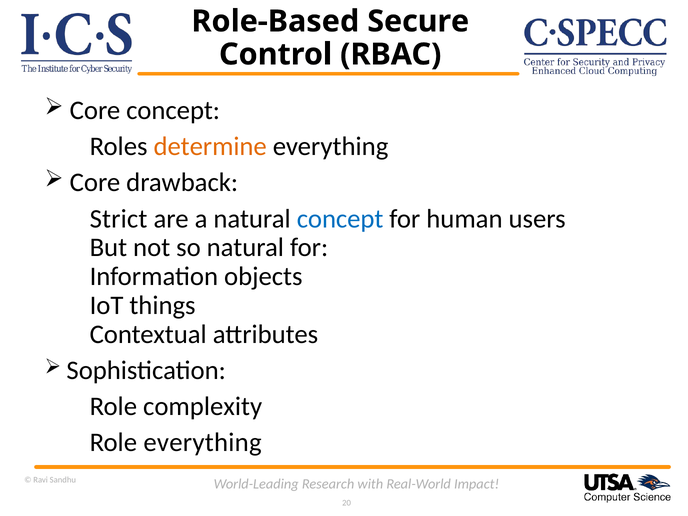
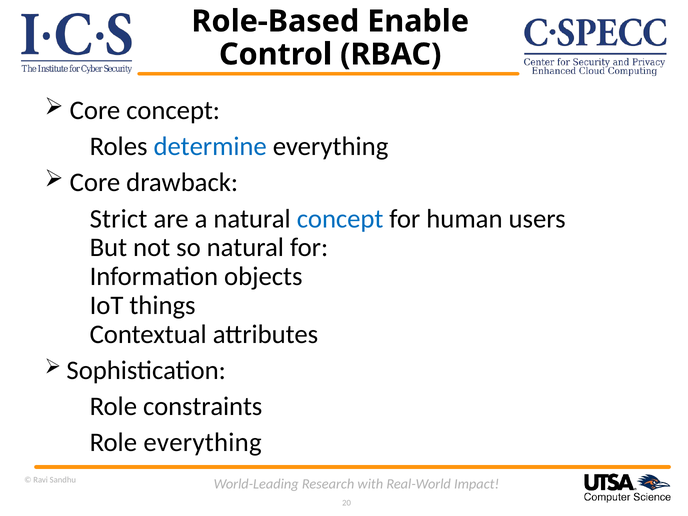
Secure: Secure -> Enable
determine colour: orange -> blue
complexity: complexity -> constraints
